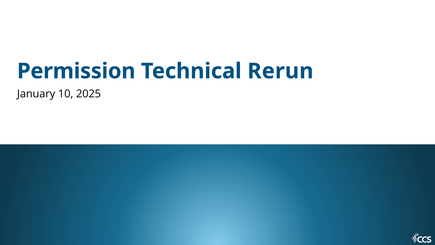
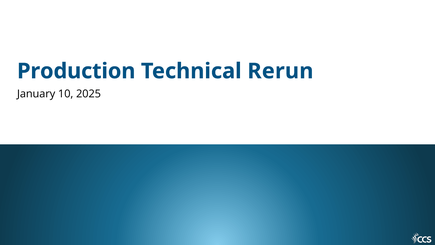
Permission: Permission -> Production
